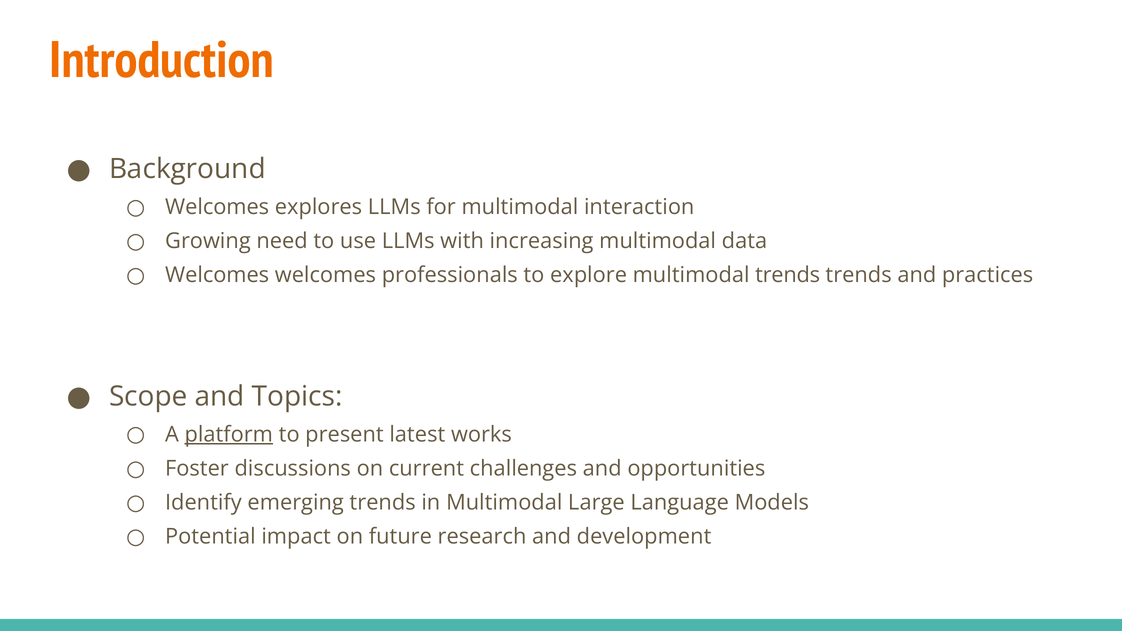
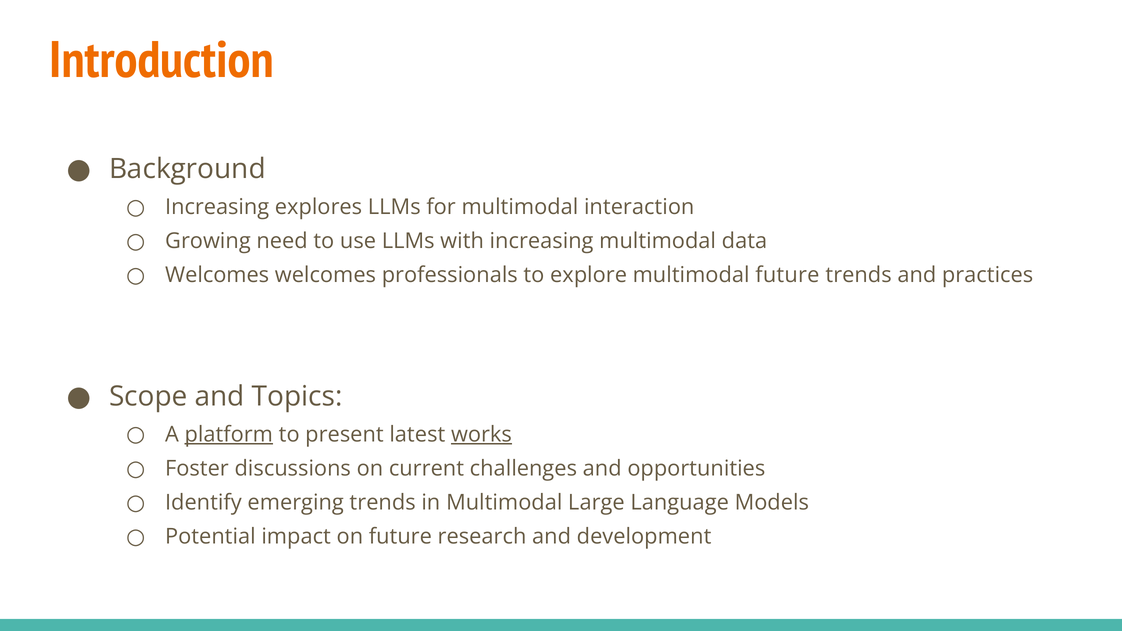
Welcomes at (217, 207): Welcomes -> Increasing
multimodal trends: trends -> future
works underline: none -> present
